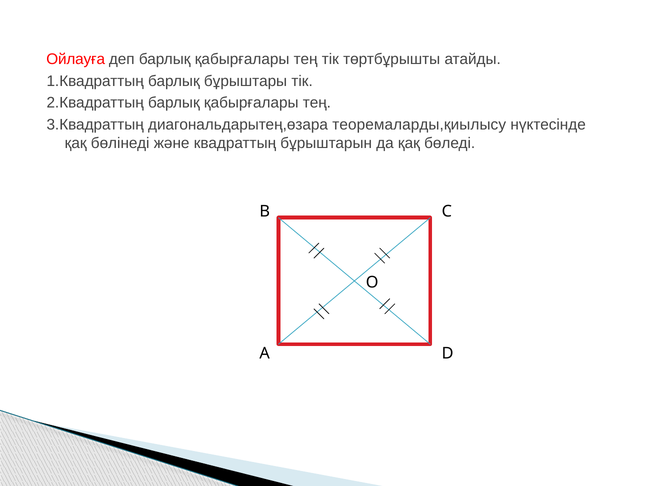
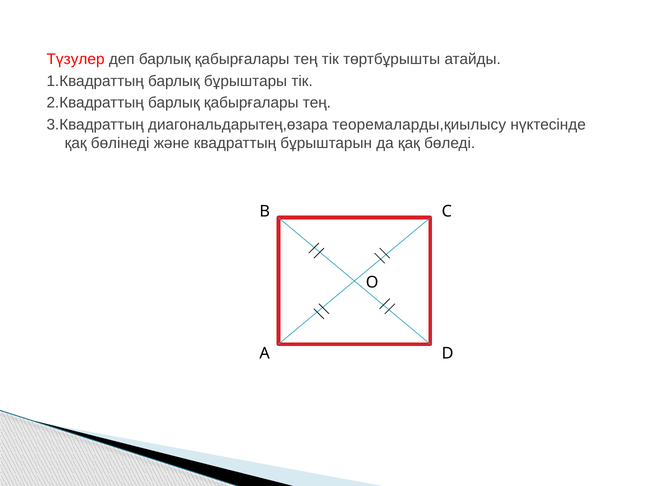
Ойлауға: Ойлауға -> Түзулер
